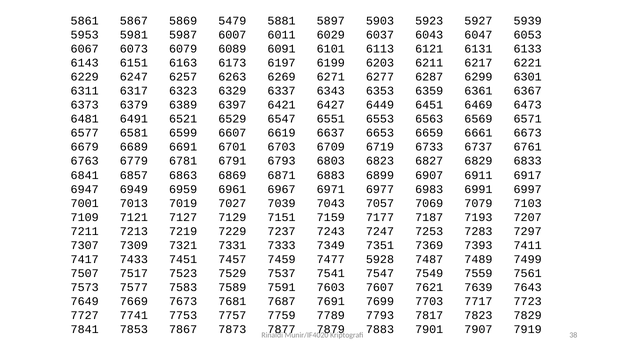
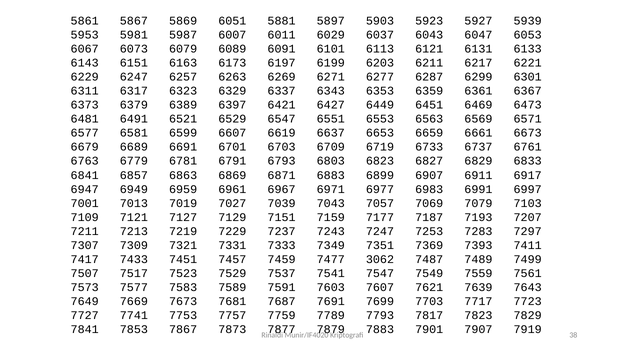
5479: 5479 -> 6051
5928: 5928 -> 3062
